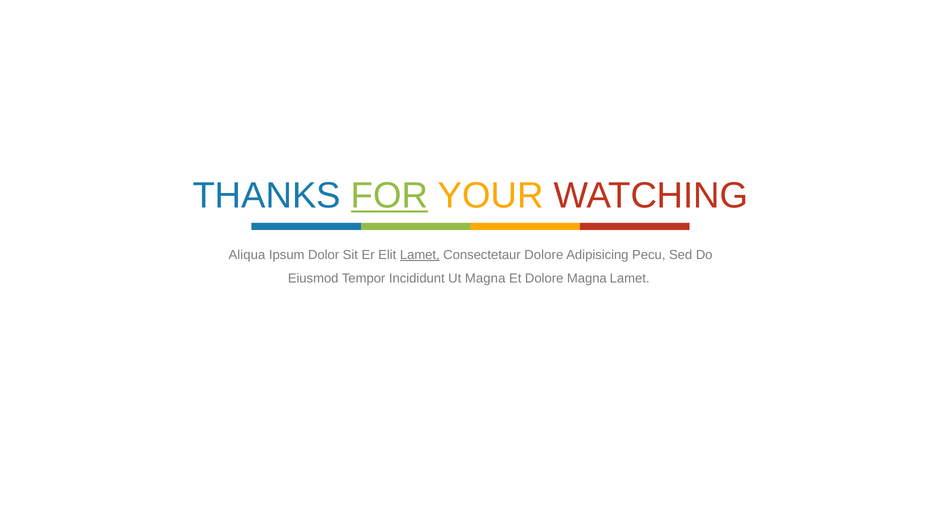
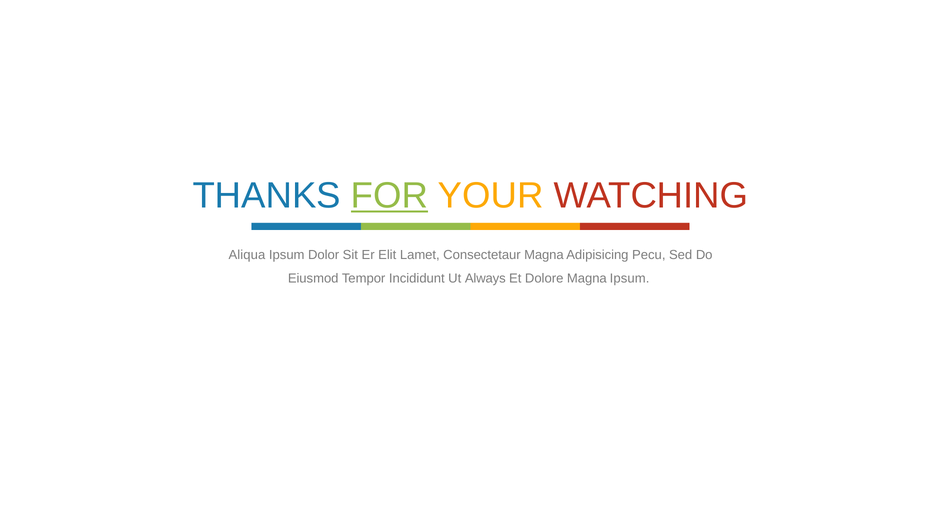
Lamet at (420, 255) underline: present -> none
Consectetaur Dolore: Dolore -> Magna
Ut Magna: Magna -> Always
Magna Lamet: Lamet -> Ipsum
